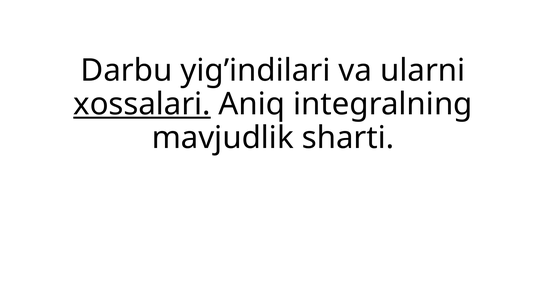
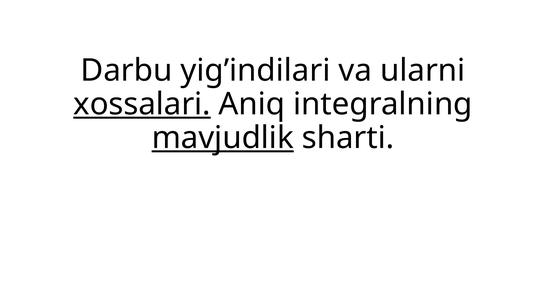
mavjudlik underline: none -> present
